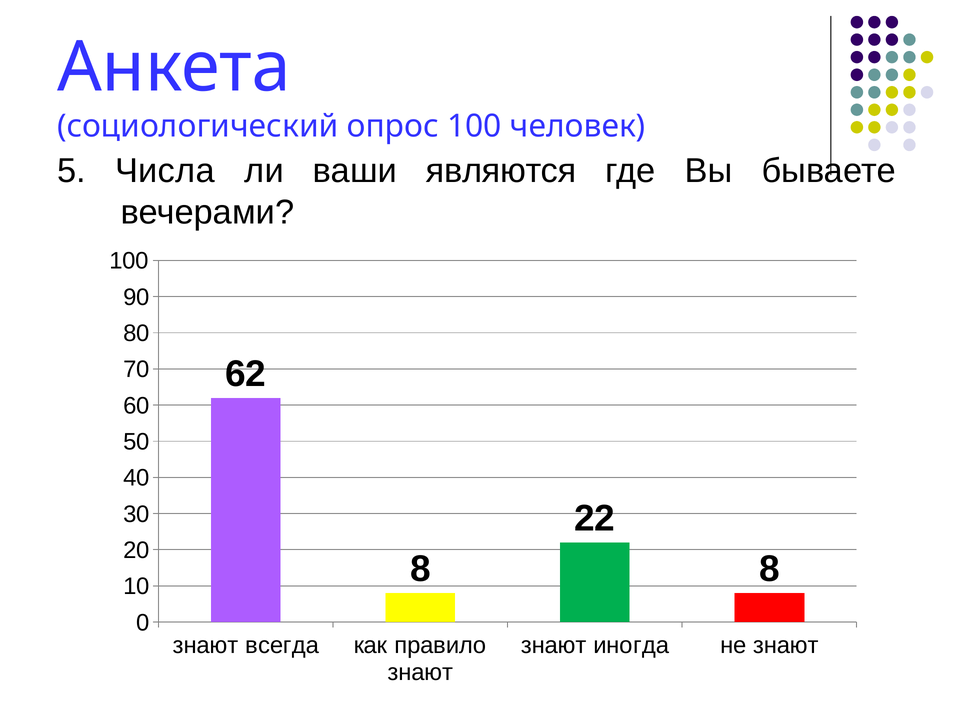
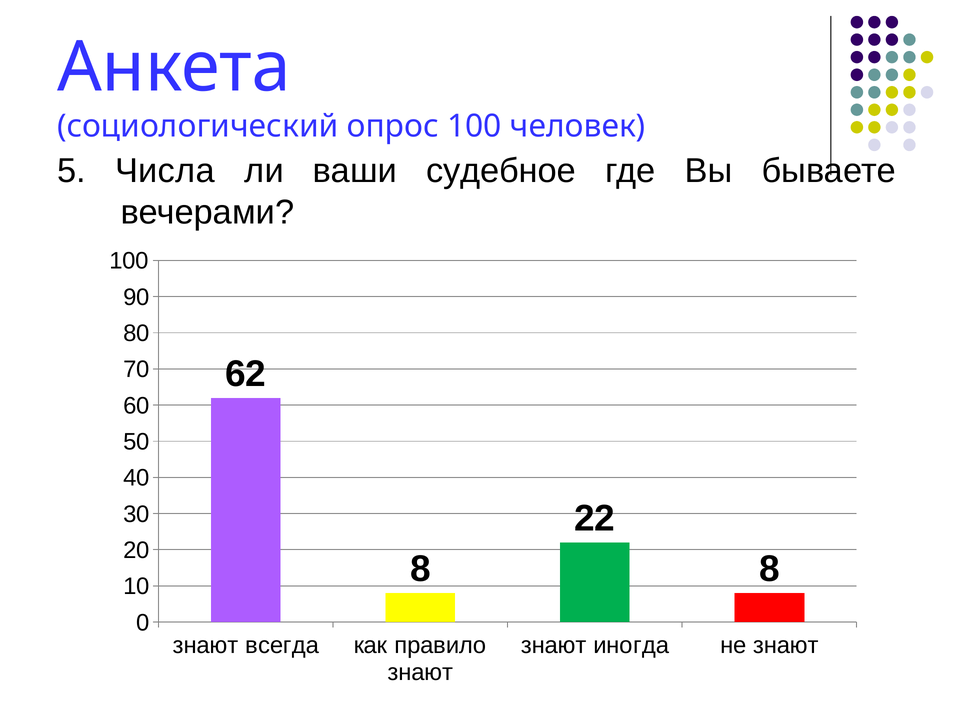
являются: являются -> судебное
